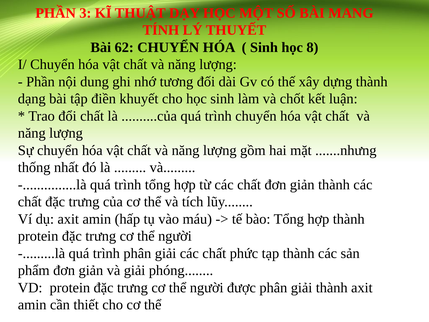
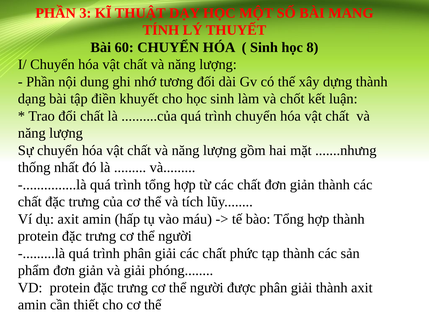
62: 62 -> 60
